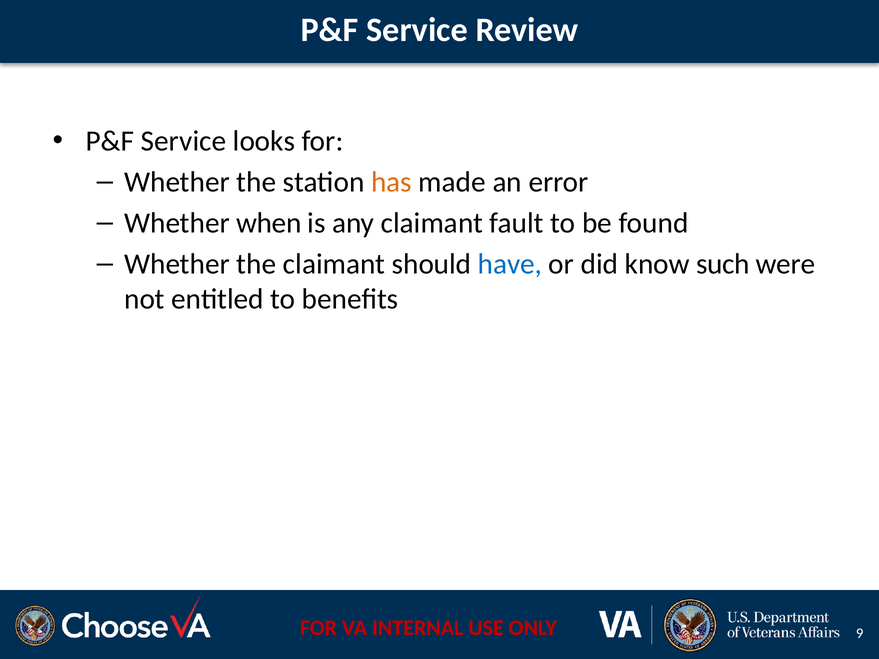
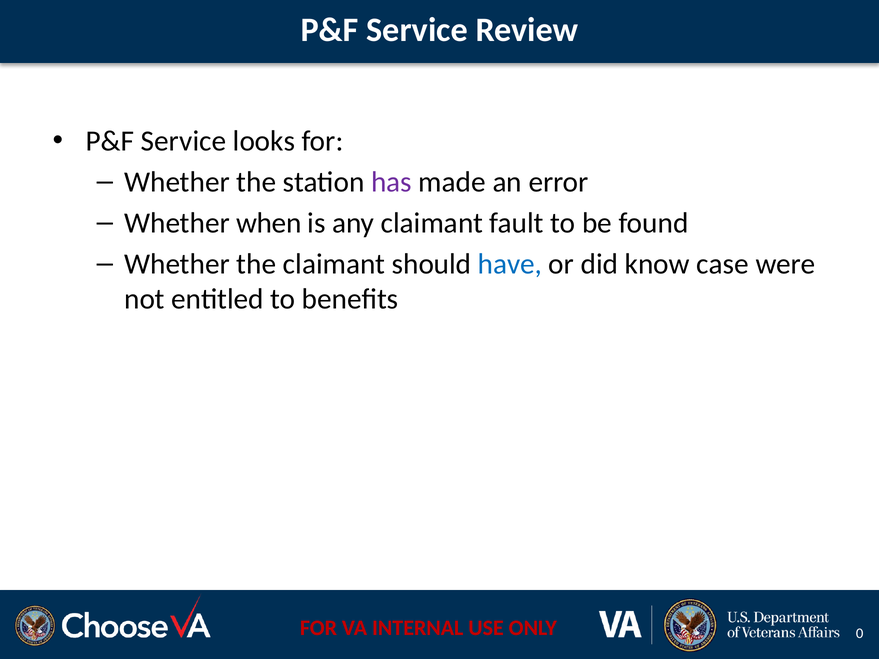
has colour: orange -> purple
such: such -> case
9: 9 -> 0
